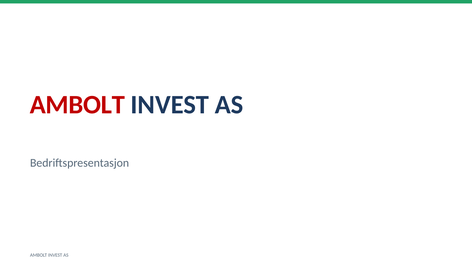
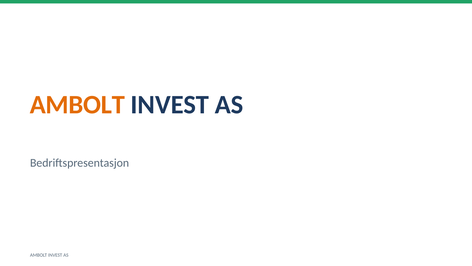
AMBOLT at (77, 105) colour: red -> orange
